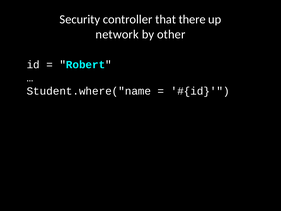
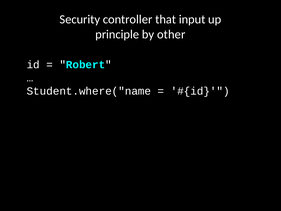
there: there -> input
network: network -> principle
